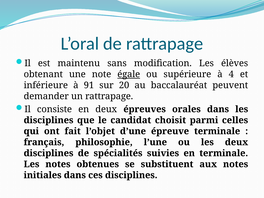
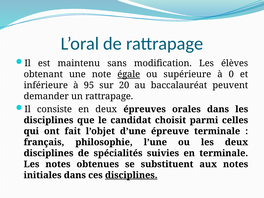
4: 4 -> 0
91: 91 -> 95
disciplines at (131, 175) underline: none -> present
